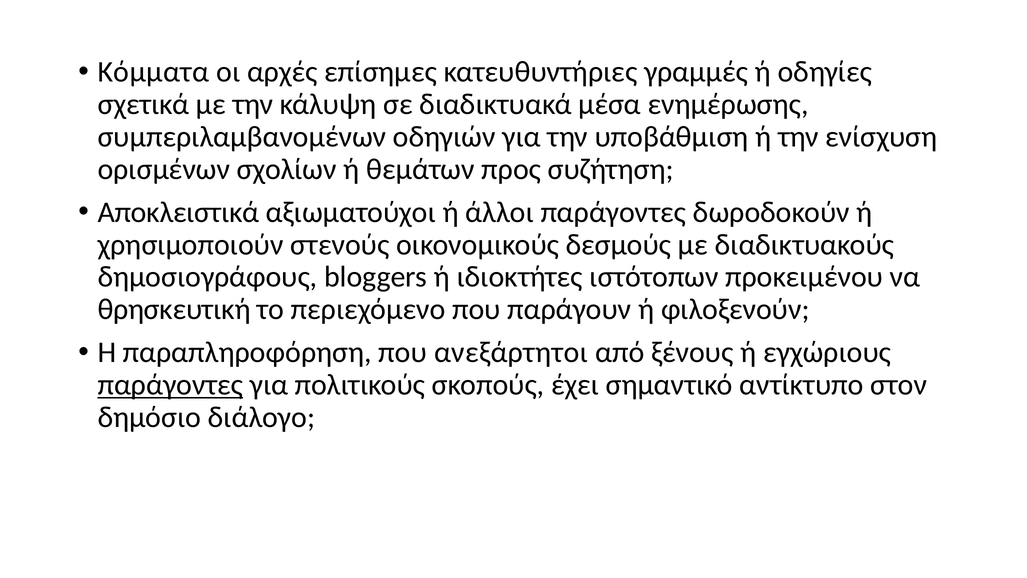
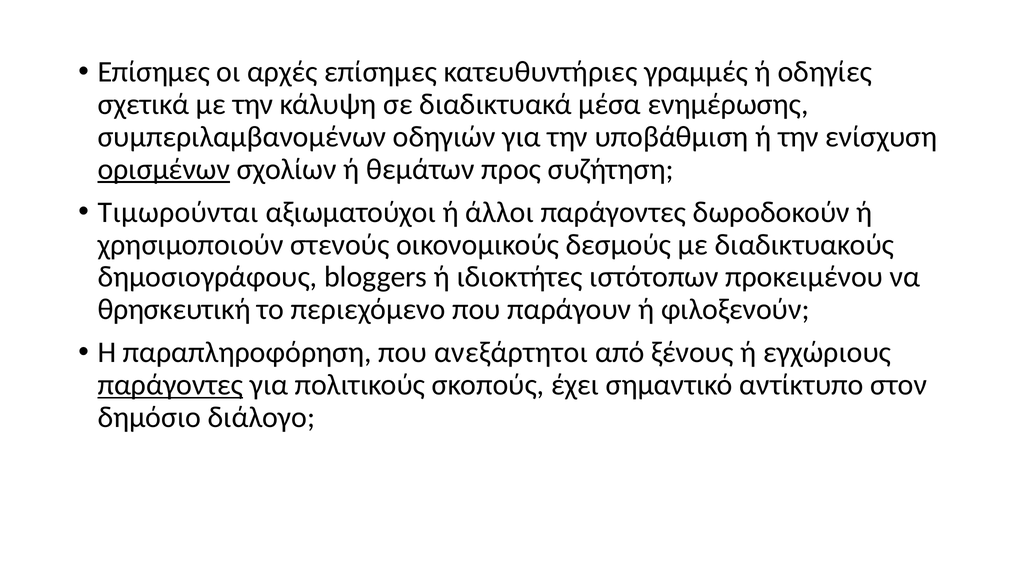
Κόμματα at (153, 72): Κόμματα -> Επίσημες
ορισμένων underline: none -> present
Αποκλειστικά: Αποκλειστικά -> Τιμωρούνται
